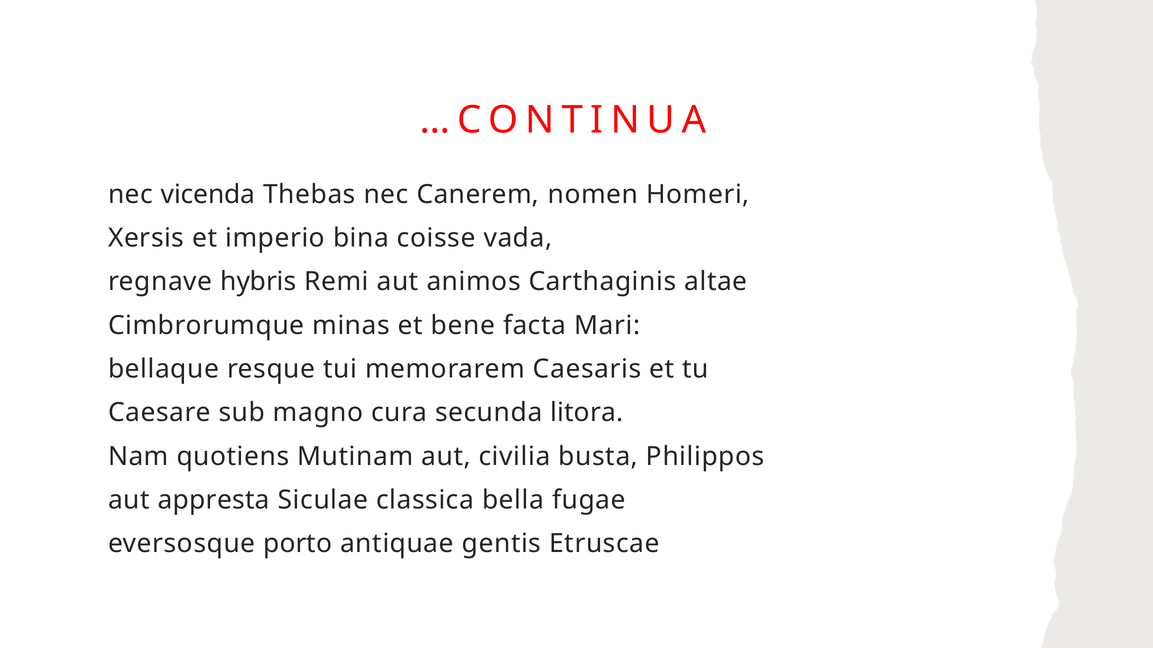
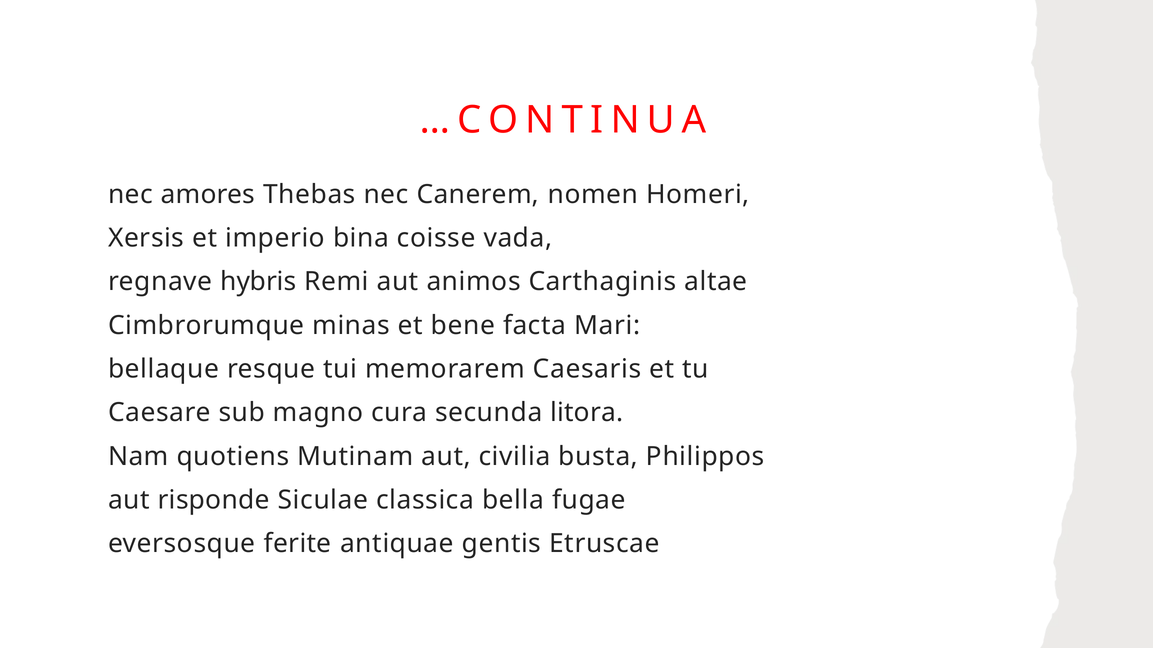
vicenda: vicenda -> amores
appresta: appresta -> risponde
porto: porto -> ferite
